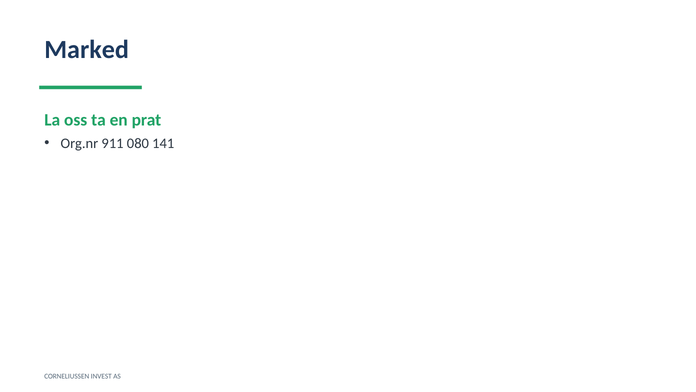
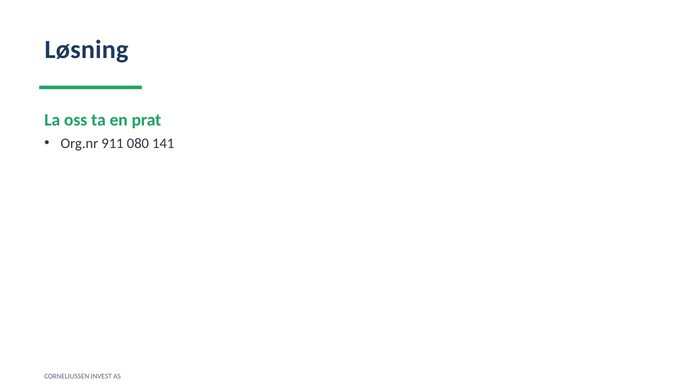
Marked: Marked -> Løsning
